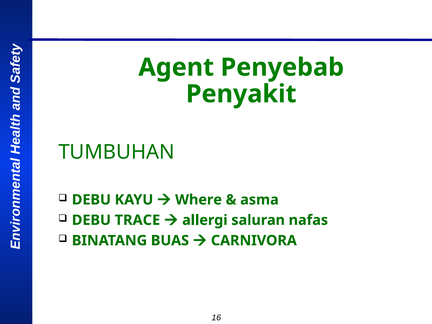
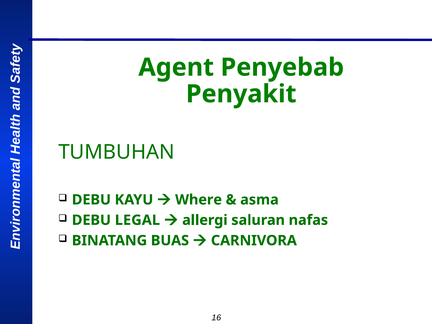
TRACE: TRACE -> LEGAL
